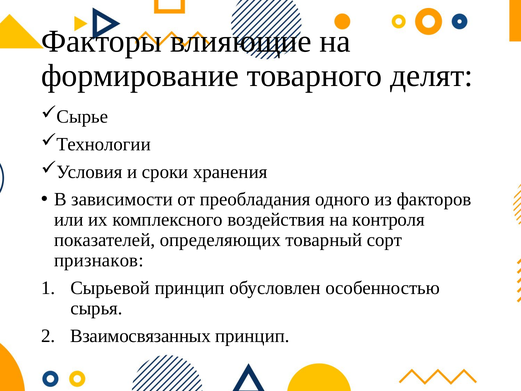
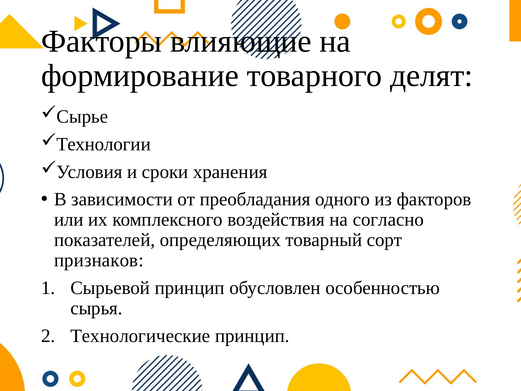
контроля: контроля -> согласно
Взаимосвязанных: Взаимосвязанных -> Технологические
